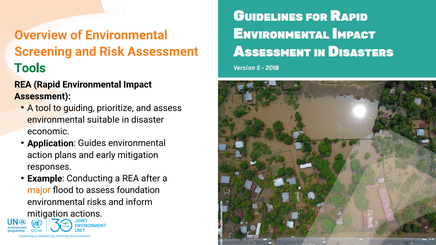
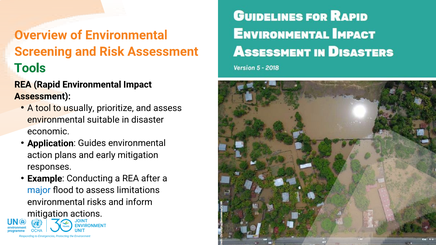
guiding: guiding -> usually
major colour: orange -> blue
foundation: foundation -> limitations
